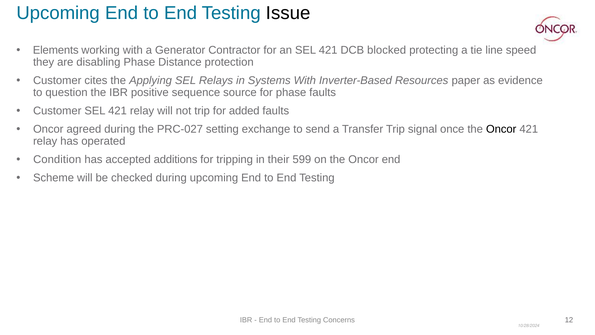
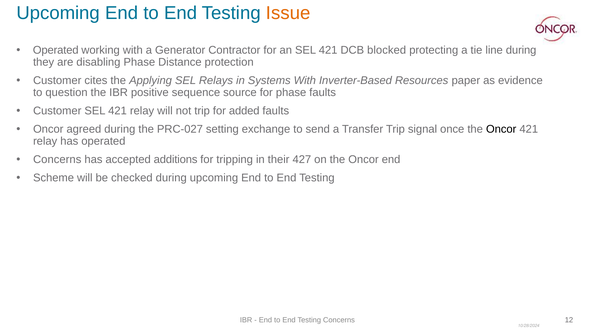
Issue colour: black -> orange
Elements at (56, 50): Elements -> Operated
line speed: speed -> during
Condition at (57, 159): Condition -> Concerns
599: 599 -> 427
